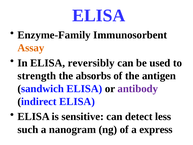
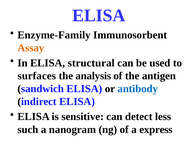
reversibly: reversibly -> structural
strength: strength -> surfaces
absorbs: absorbs -> analysis
antibody colour: purple -> blue
